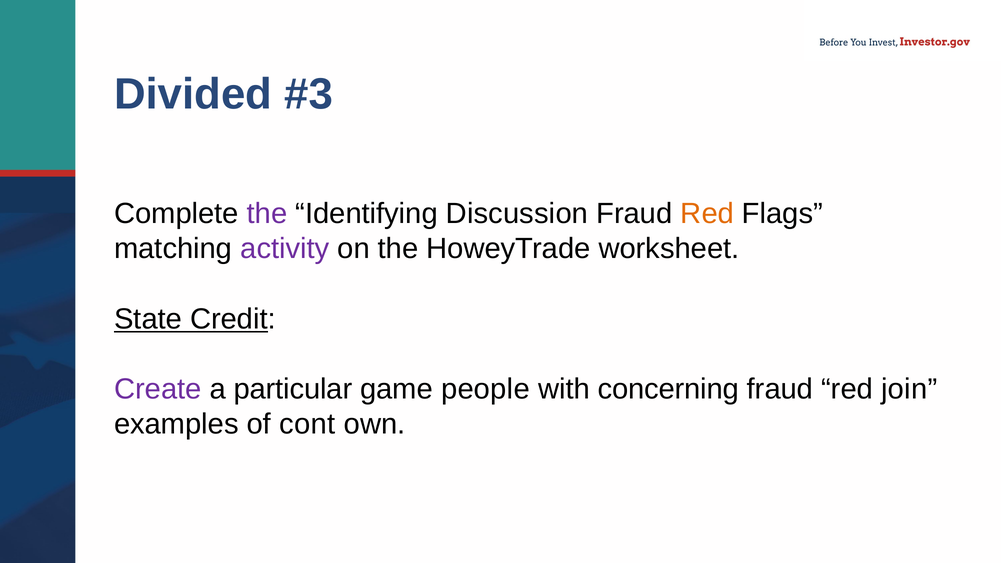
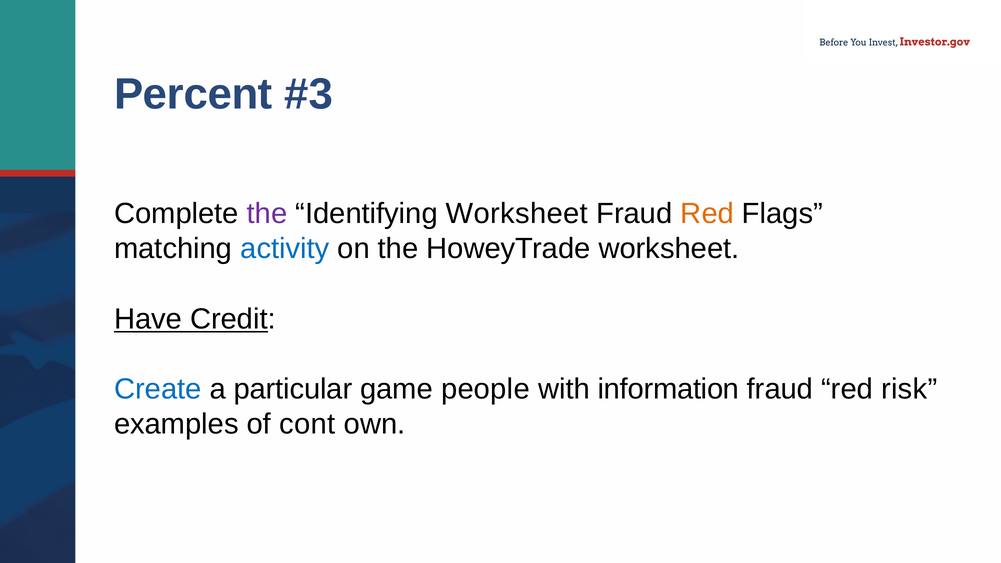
Divided: Divided -> Percent
Identifying Discussion: Discussion -> Worksheet
activity colour: purple -> blue
State: State -> Have
Create colour: purple -> blue
concerning: concerning -> information
join: join -> risk
